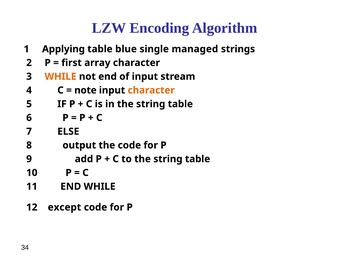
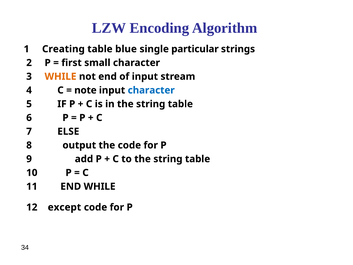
Applying: Applying -> Creating
managed: managed -> particular
array: array -> small
character at (151, 90) colour: orange -> blue
